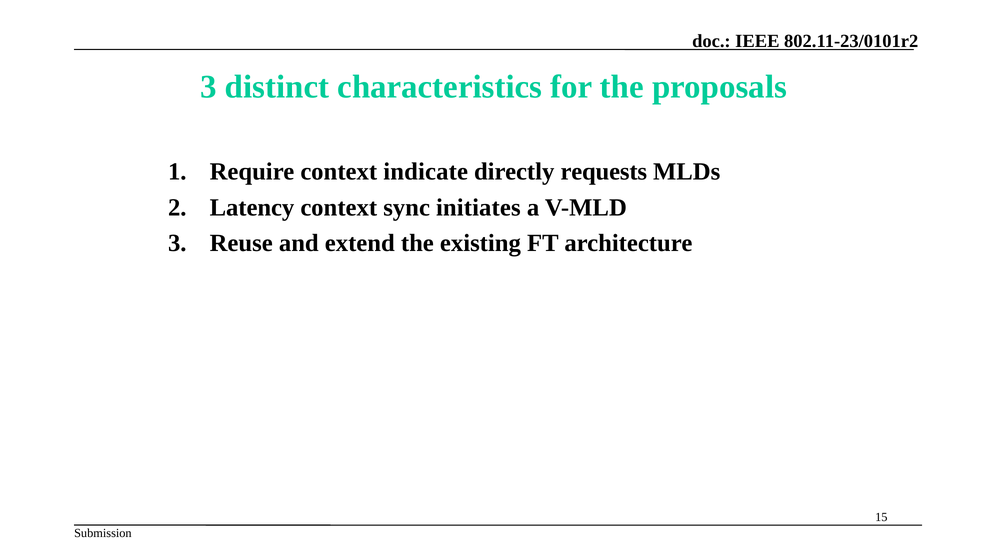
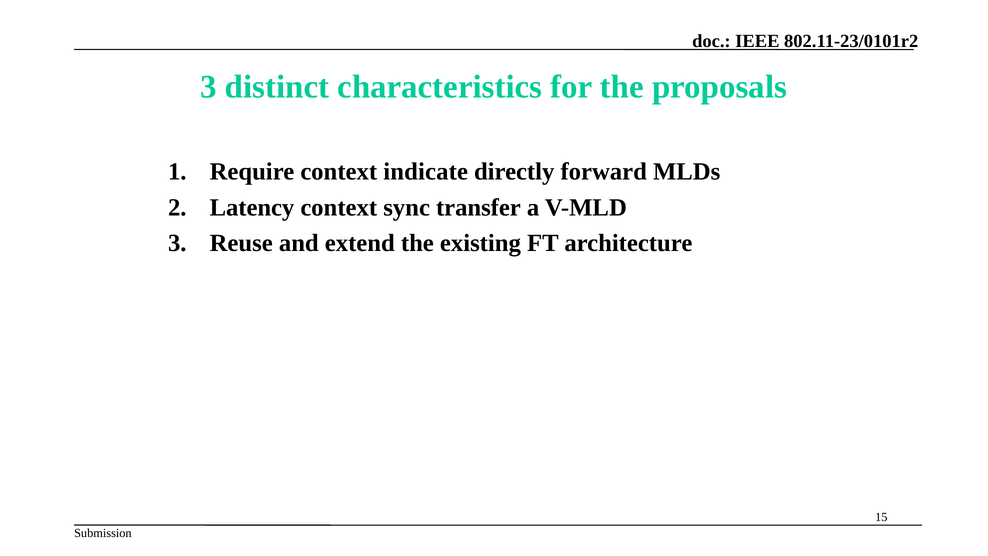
requests: requests -> forward
initiates: initiates -> transfer
